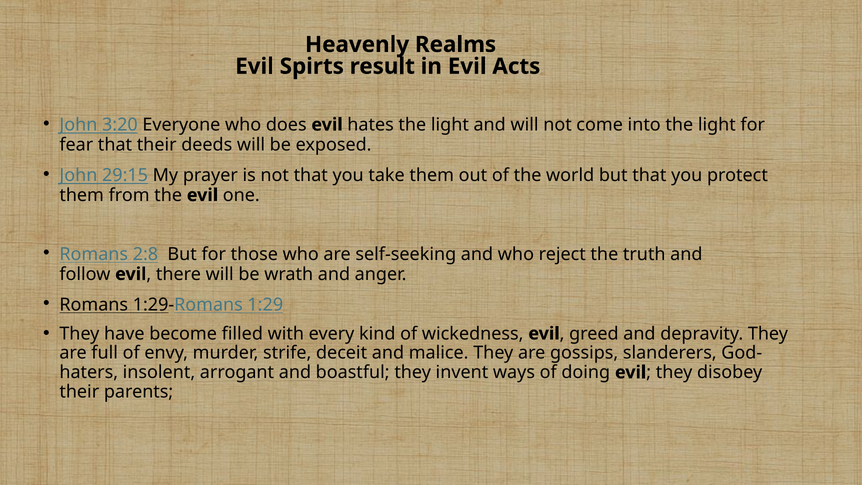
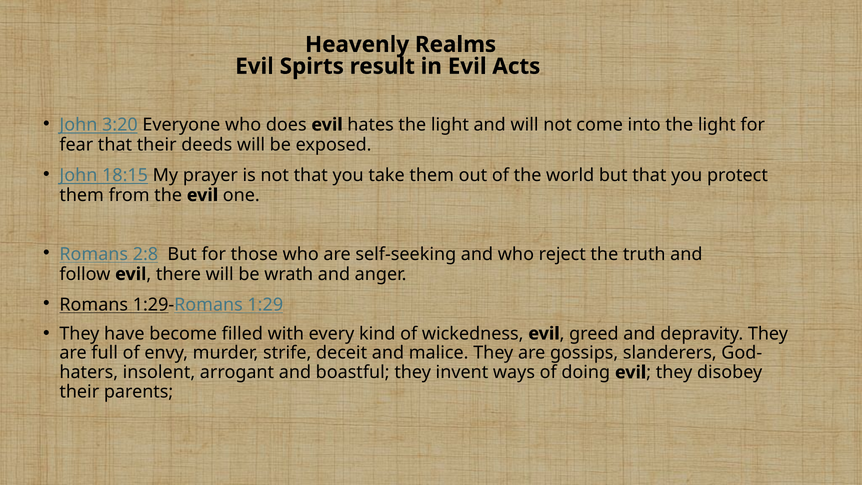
29:15: 29:15 -> 18:15
